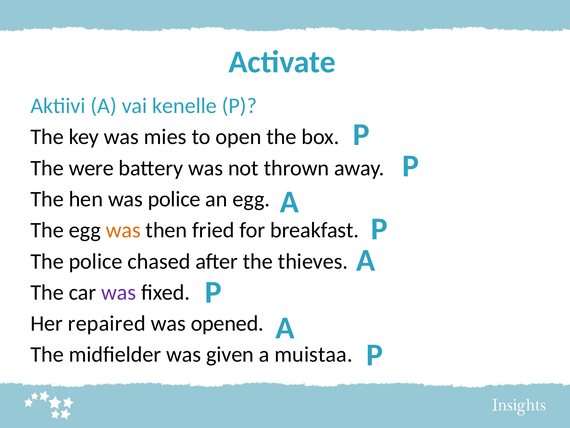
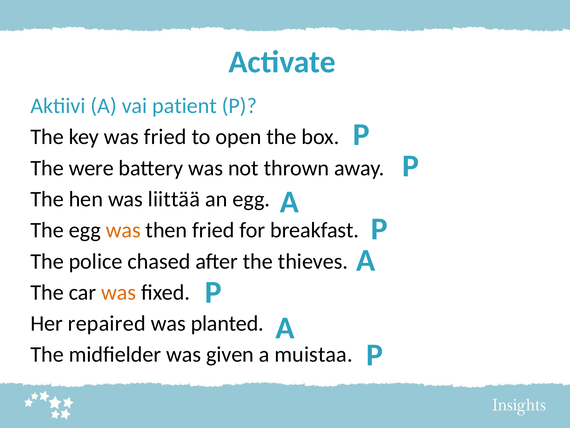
kenelle: kenelle -> patient
was mies: mies -> fried
was police: police -> liittää
was at (119, 292) colour: purple -> orange
opened: opened -> planted
